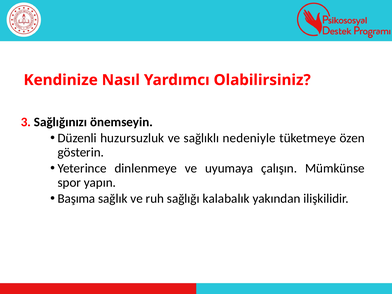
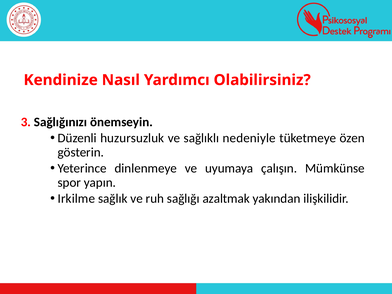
Başıma: Başıma -> Irkilme
kalabalık: kalabalık -> azaltmak
